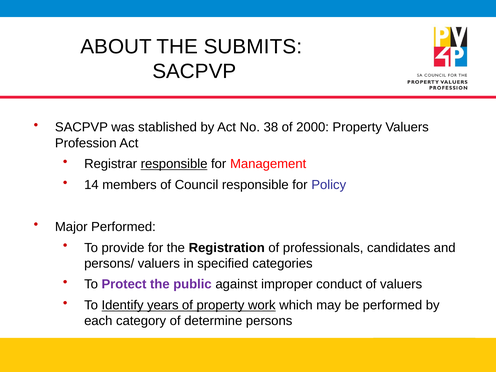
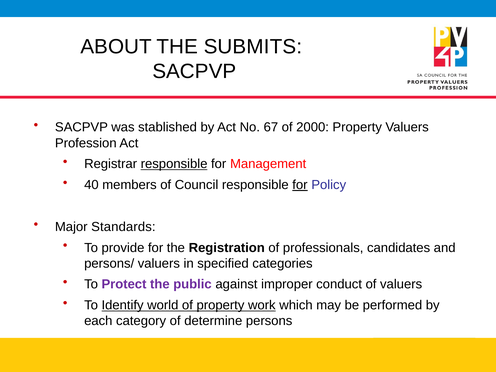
38: 38 -> 67
14: 14 -> 40
for at (300, 185) underline: none -> present
Major Performed: Performed -> Standards
years: years -> world
